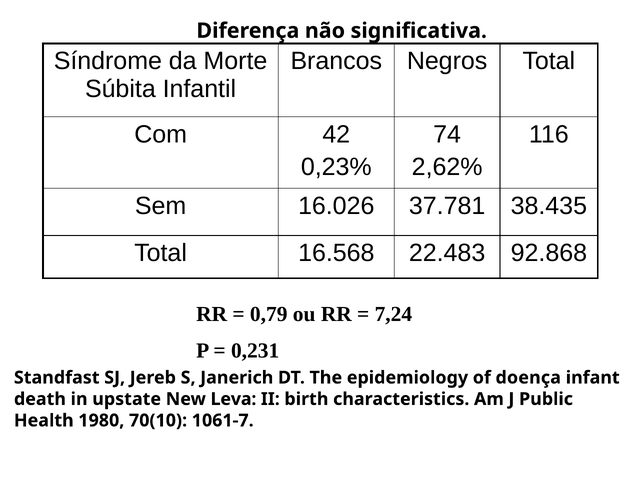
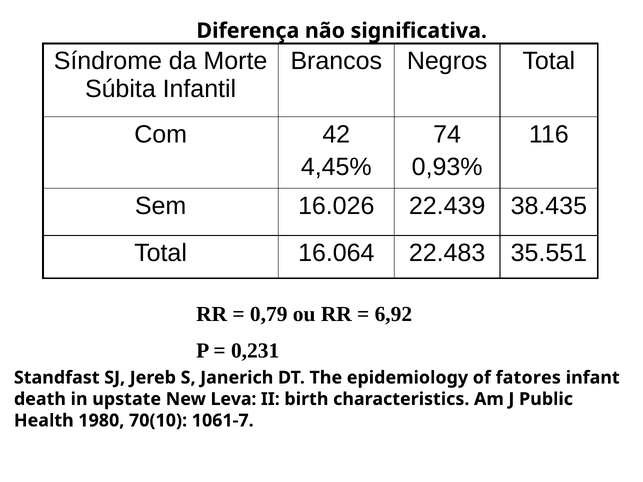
0,23%: 0,23% -> 4,45%
2,62%: 2,62% -> 0,93%
37.781: 37.781 -> 22.439
16.568: 16.568 -> 16.064
92.868: 92.868 -> 35.551
7,24: 7,24 -> 6,92
doença: doença -> fatores
